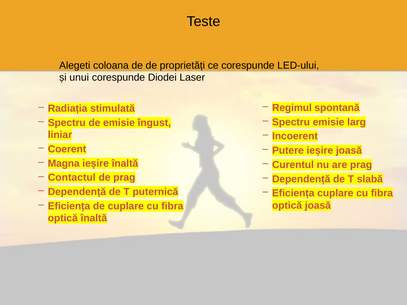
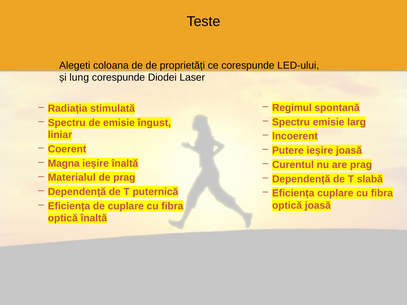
unui: unui -> lung
Contactul: Contactul -> Materialul
